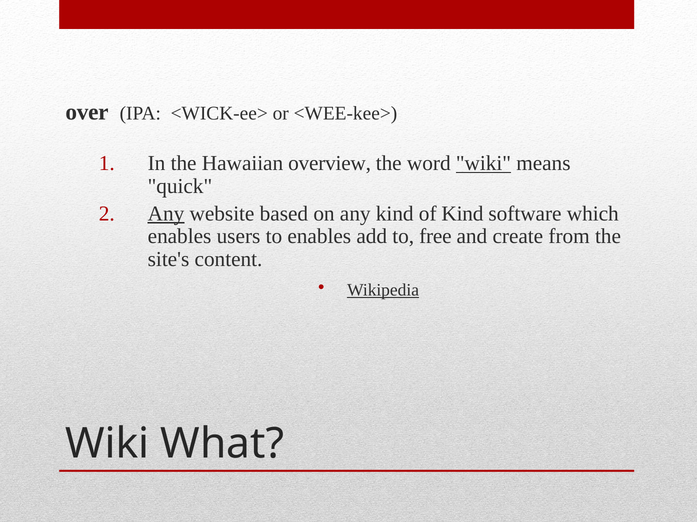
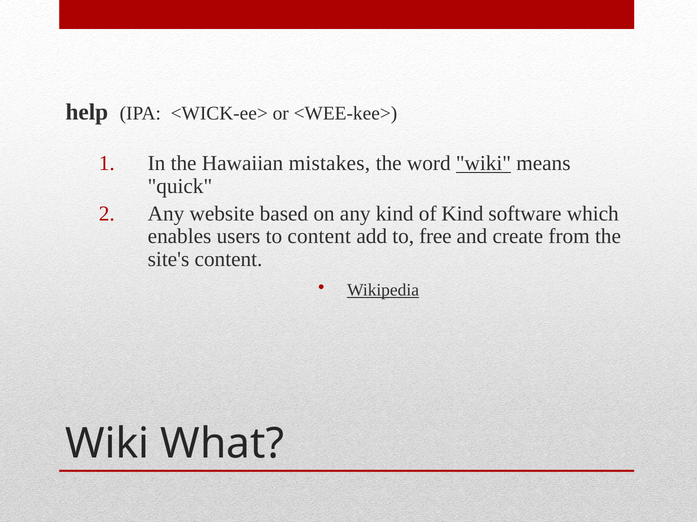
over: over -> help
overview: overview -> mistakes
Any at (166, 214) underline: present -> none
to enables: enables -> content
